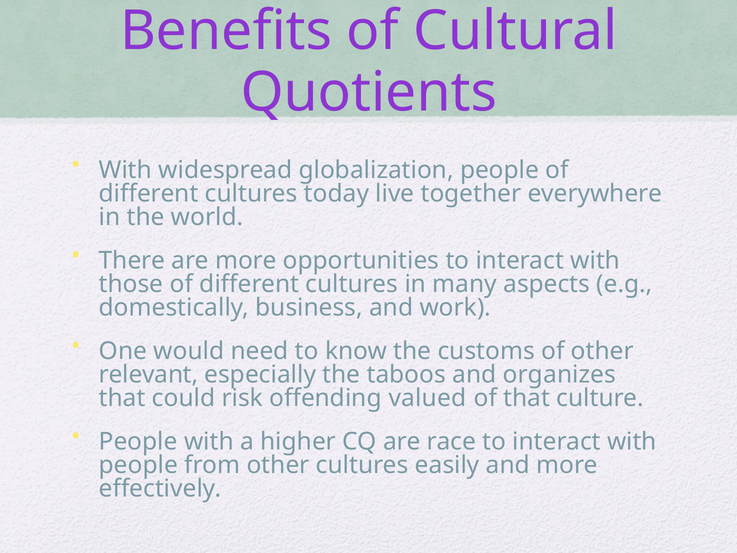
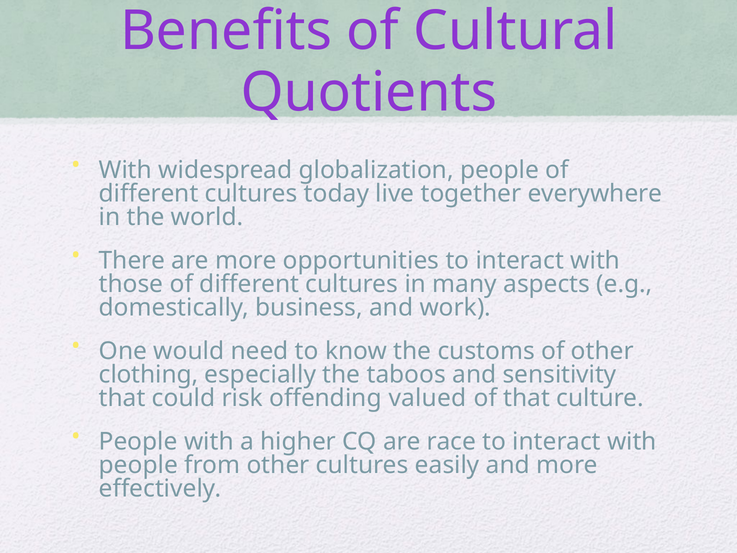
relevant: relevant -> clothing
organizes: organizes -> sensitivity
